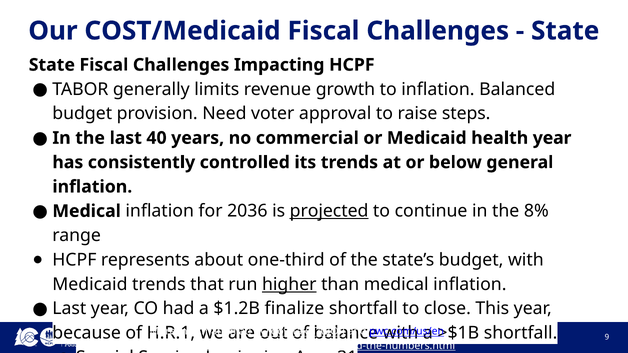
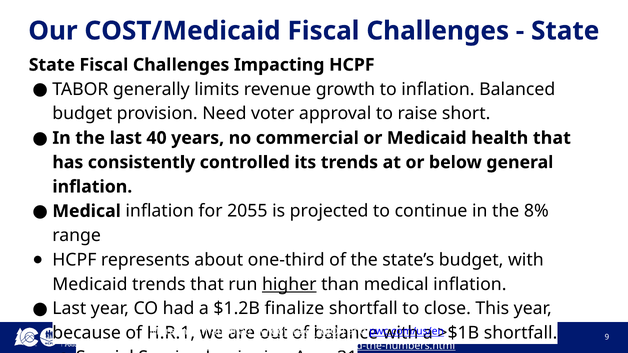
steps: steps -> short
health year: year -> that
2036: 2036 -> 2055
projected underline: present -> none
